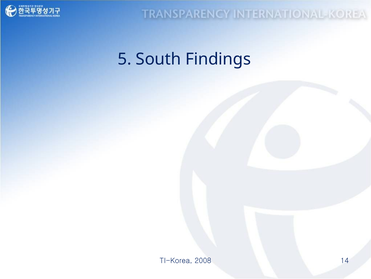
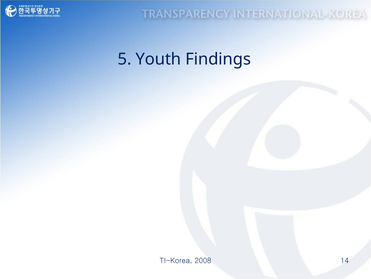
South: South -> Youth
